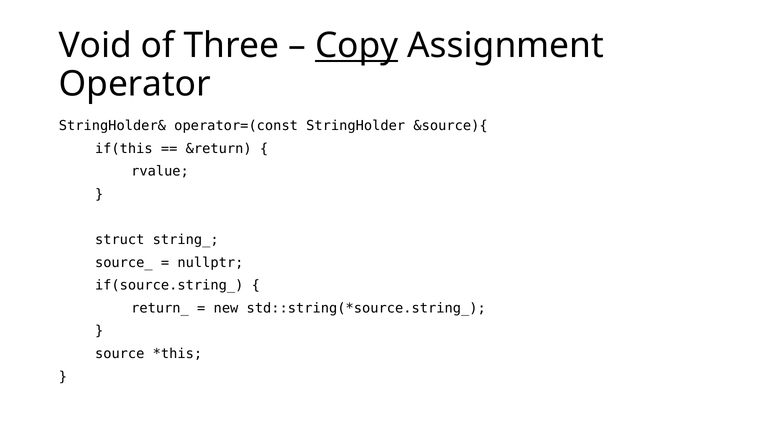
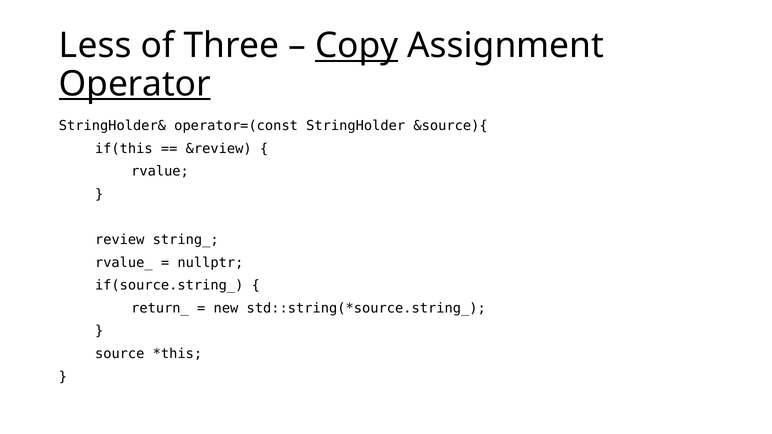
Void: Void -> Less
Operator underline: none -> present
&return: &return -> &review
struct: struct -> review
source_: source_ -> rvalue_
